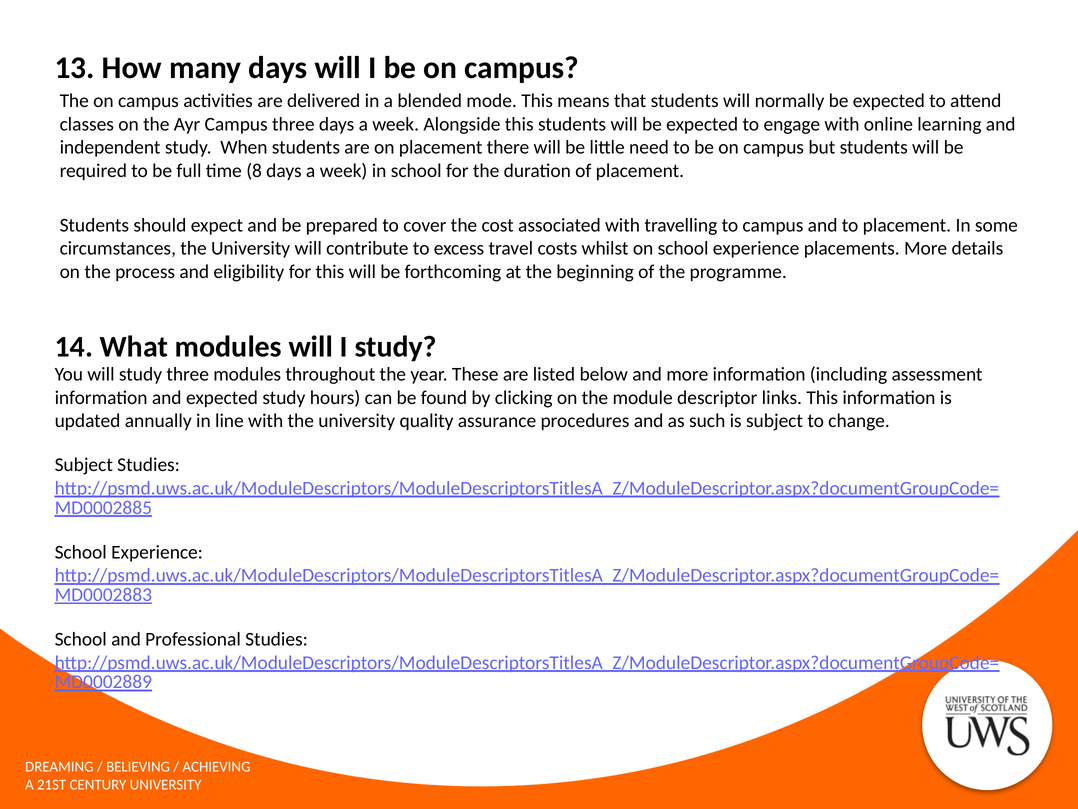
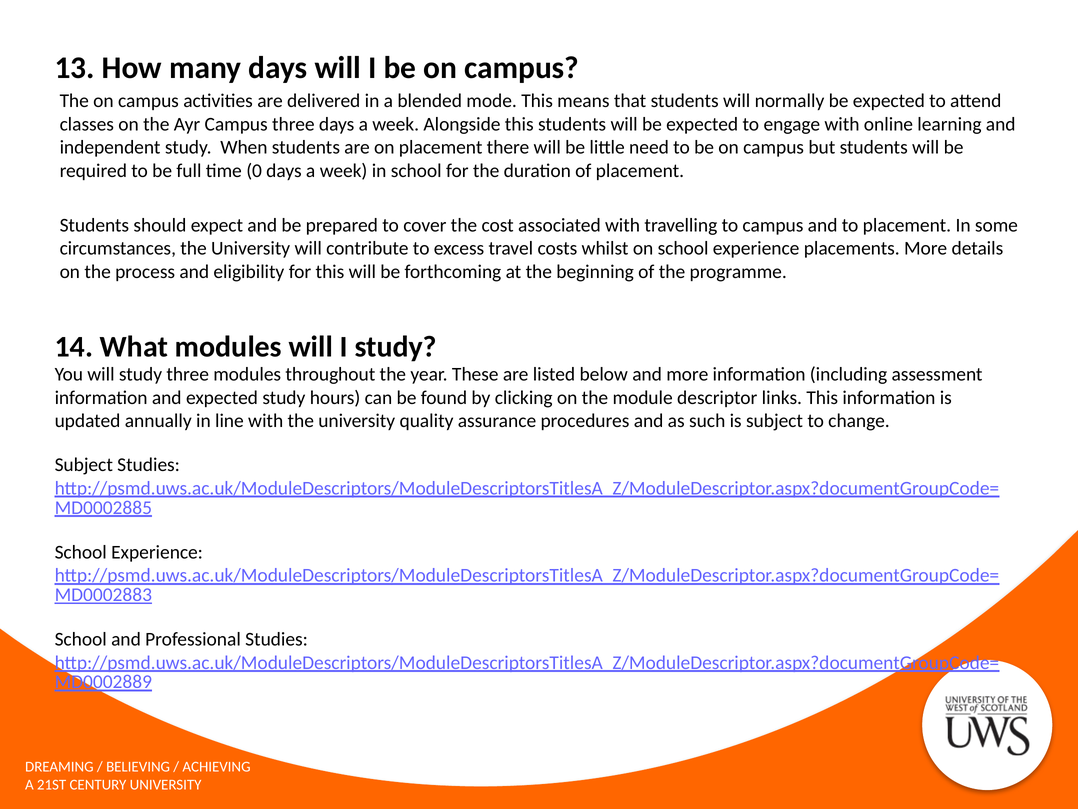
8: 8 -> 0
